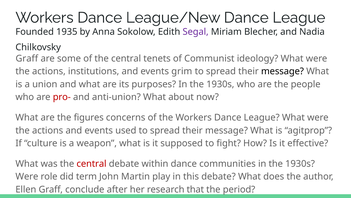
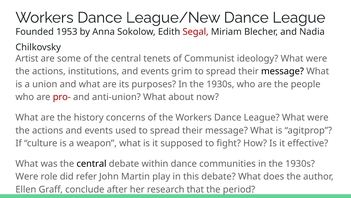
1935: 1935 -> 1953
Segal colour: purple -> red
Graff at (27, 58): Graff -> Artist
figures: figures -> history
central at (92, 163) colour: red -> black
term: term -> refer
